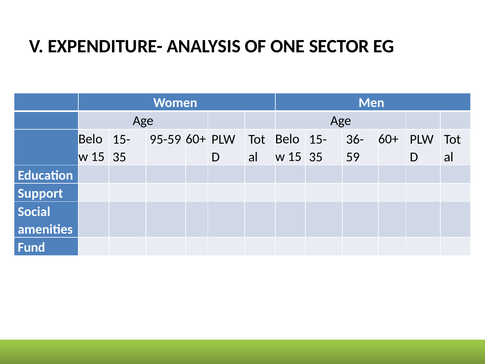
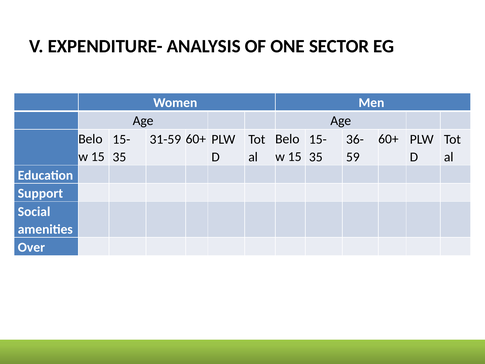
95-59: 95-59 -> 31-59
Fund: Fund -> Over
